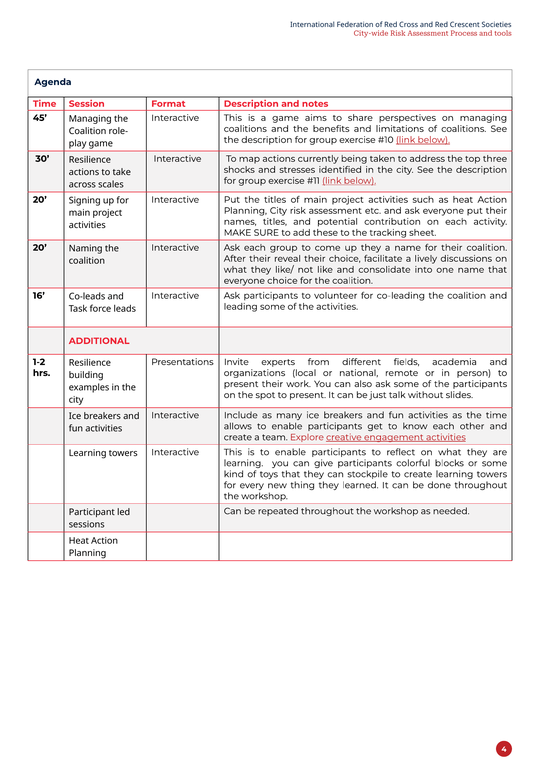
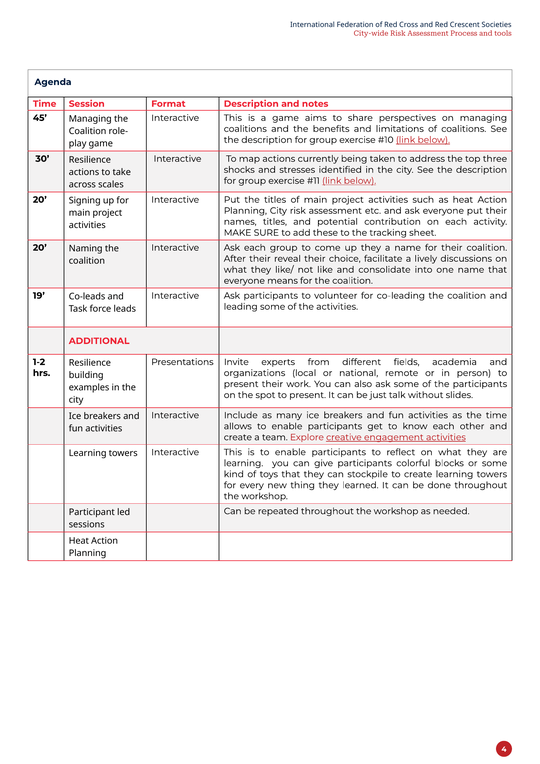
everyone choice: choice -> means
16: 16 -> 19
